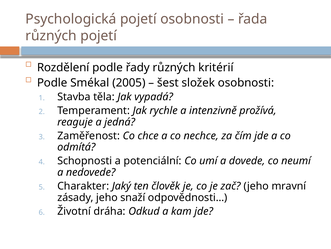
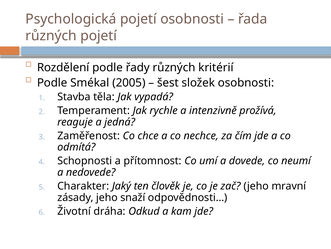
potenciální: potenciální -> přítomnost
